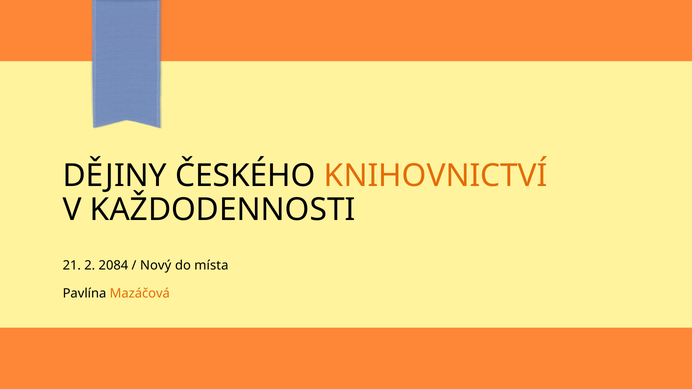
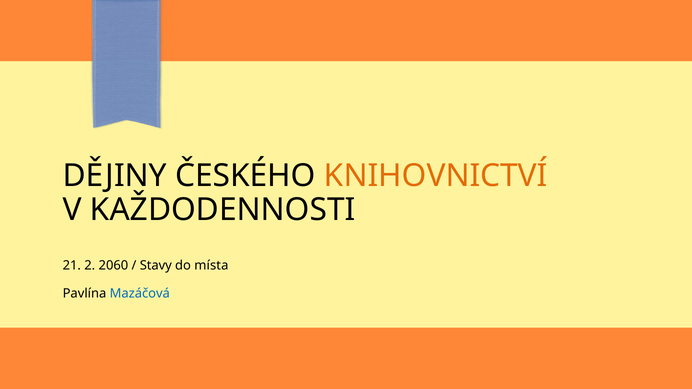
2084: 2084 -> 2060
Nový: Nový -> Stavy
Mazáčová colour: orange -> blue
